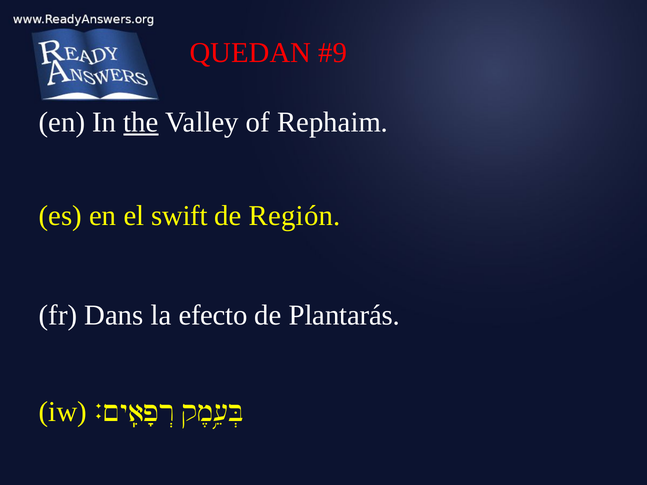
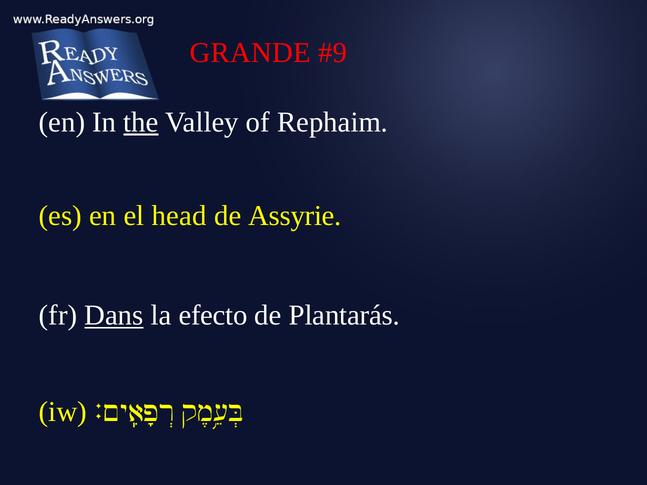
QUEDAN: QUEDAN -> GRANDE
swift: swift -> head
Región: Región -> Assyrie
Dans underline: none -> present
